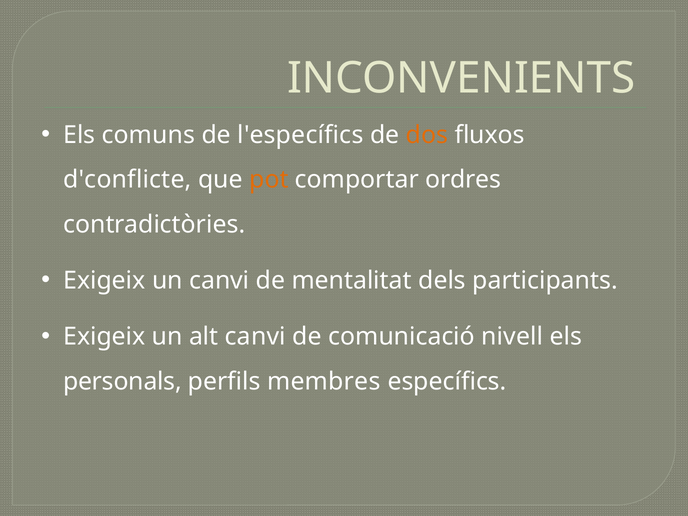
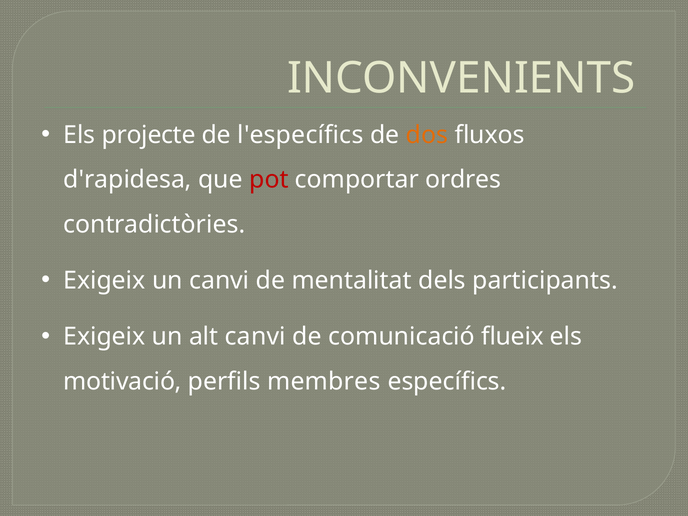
comuns: comuns -> projecte
d'conflicte: d'conflicte -> d'rapidesa
pot colour: orange -> red
nivell: nivell -> flueix
personals: personals -> motivació
